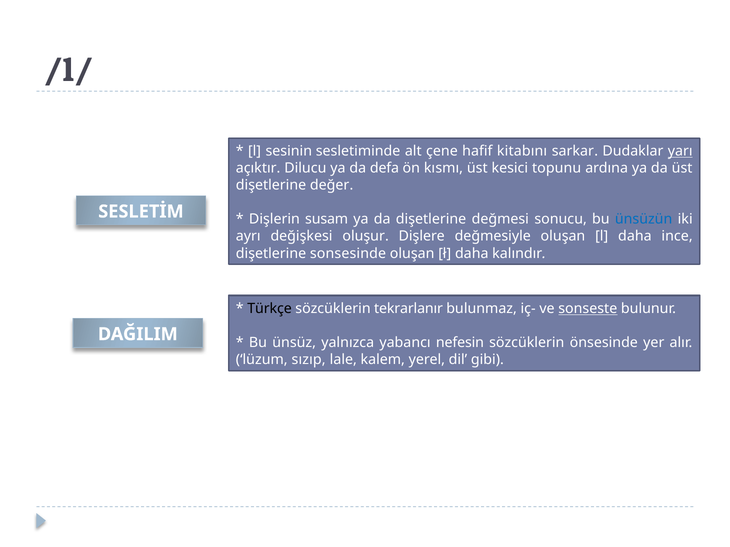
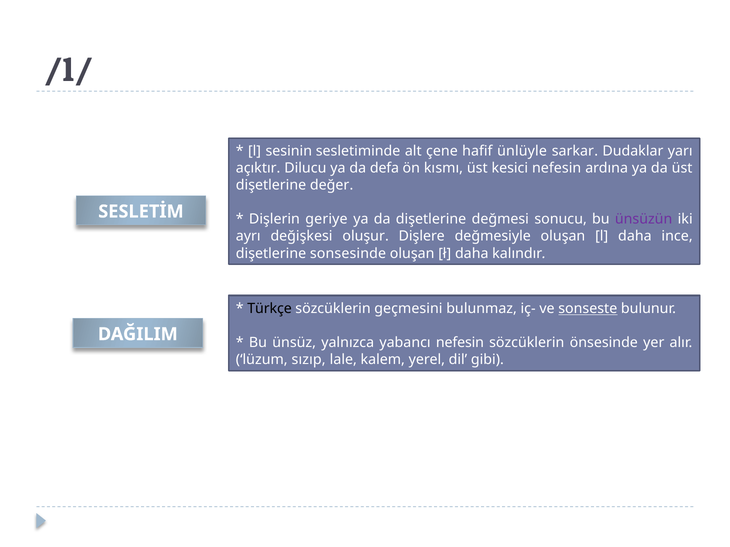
kitabını: kitabını -> ünlüyle
yarı underline: present -> none
kesici topunu: topunu -> nefesin
susam: susam -> geriye
ünsüzün colour: blue -> purple
tekrarlanır: tekrarlanır -> geçmesini
